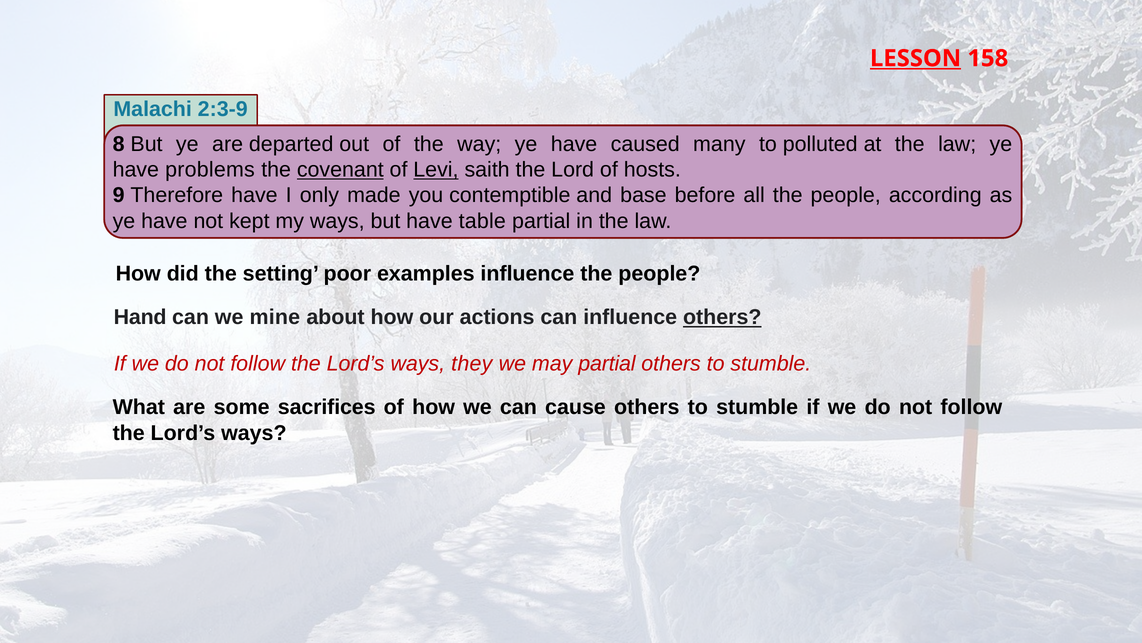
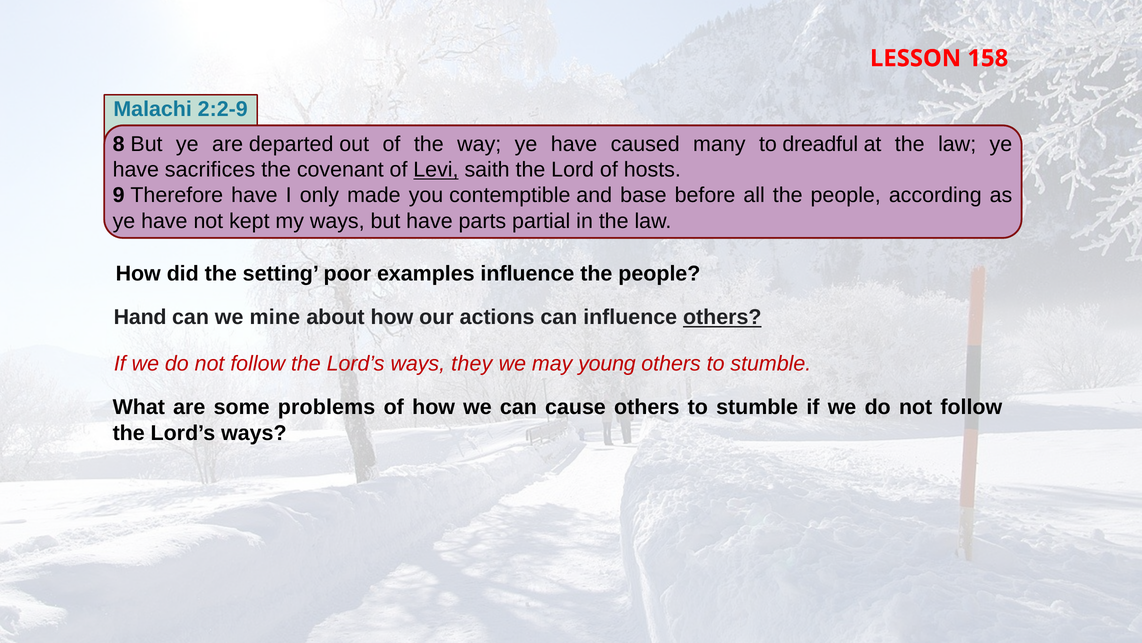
LESSON underline: present -> none
2:3-9: 2:3-9 -> 2:2-9
polluted: polluted -> dreadful
problems: problems -> sacrifices
covenant underline: present -> none
table: table -> parts
may partial: partial -> young
sacrifices: sacrifices -> problems
